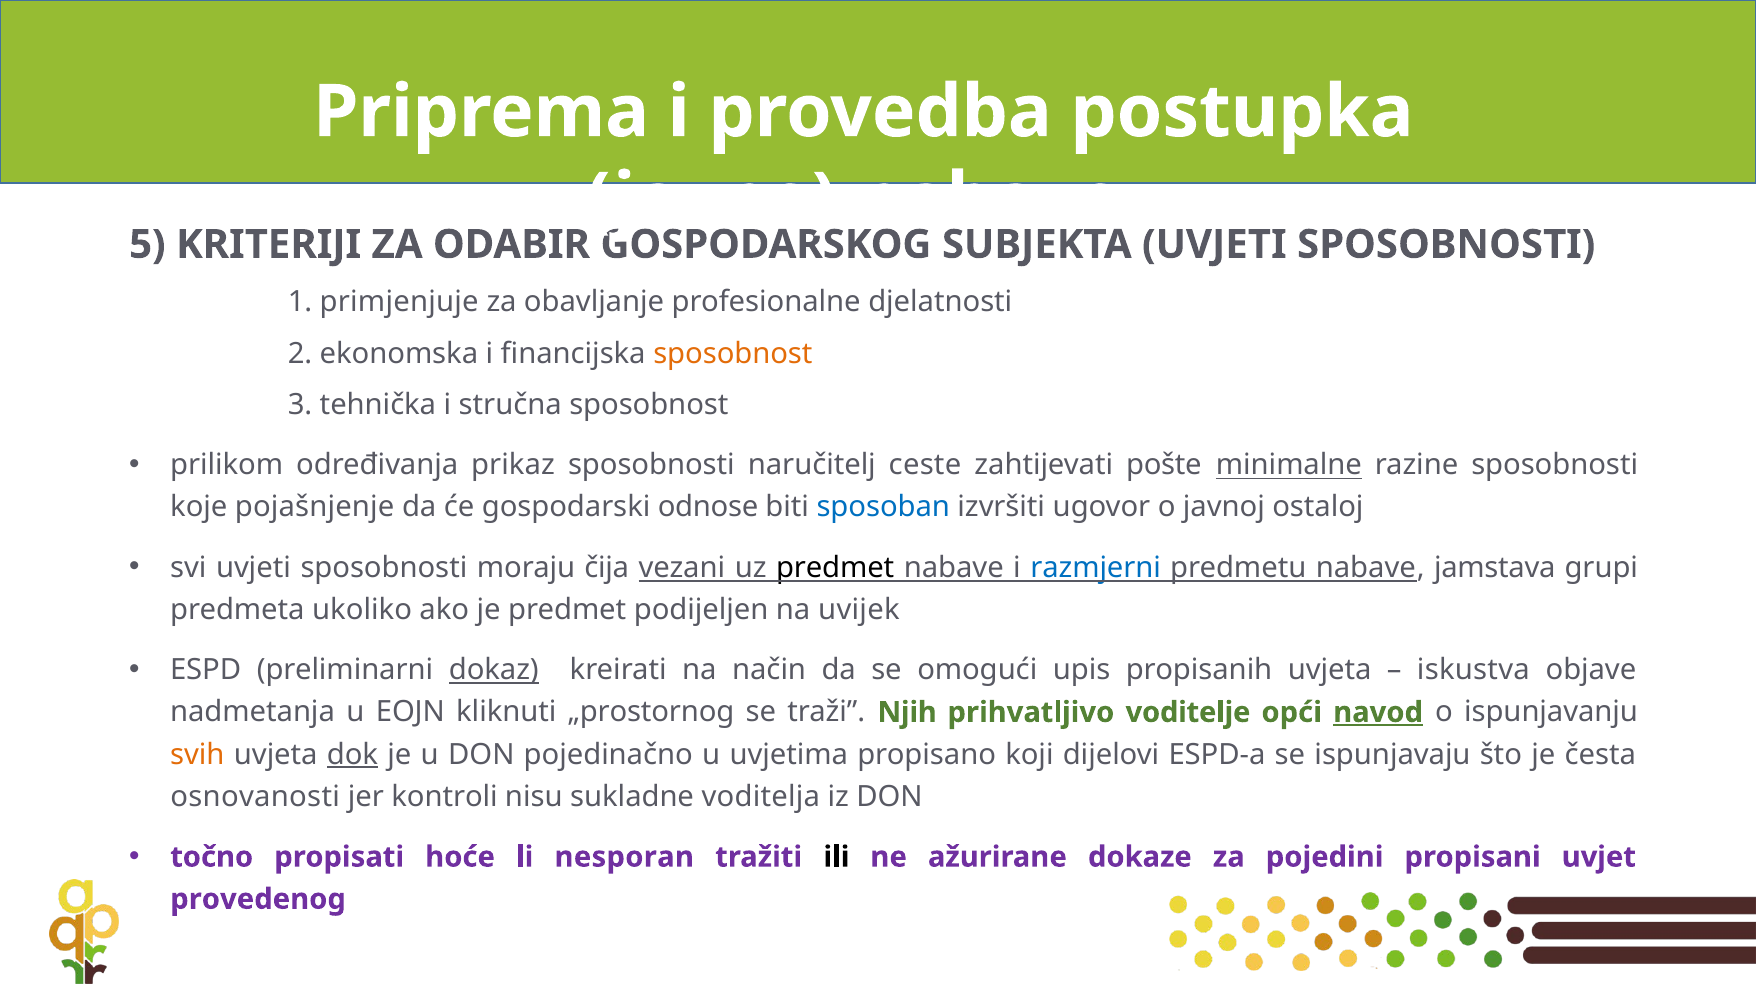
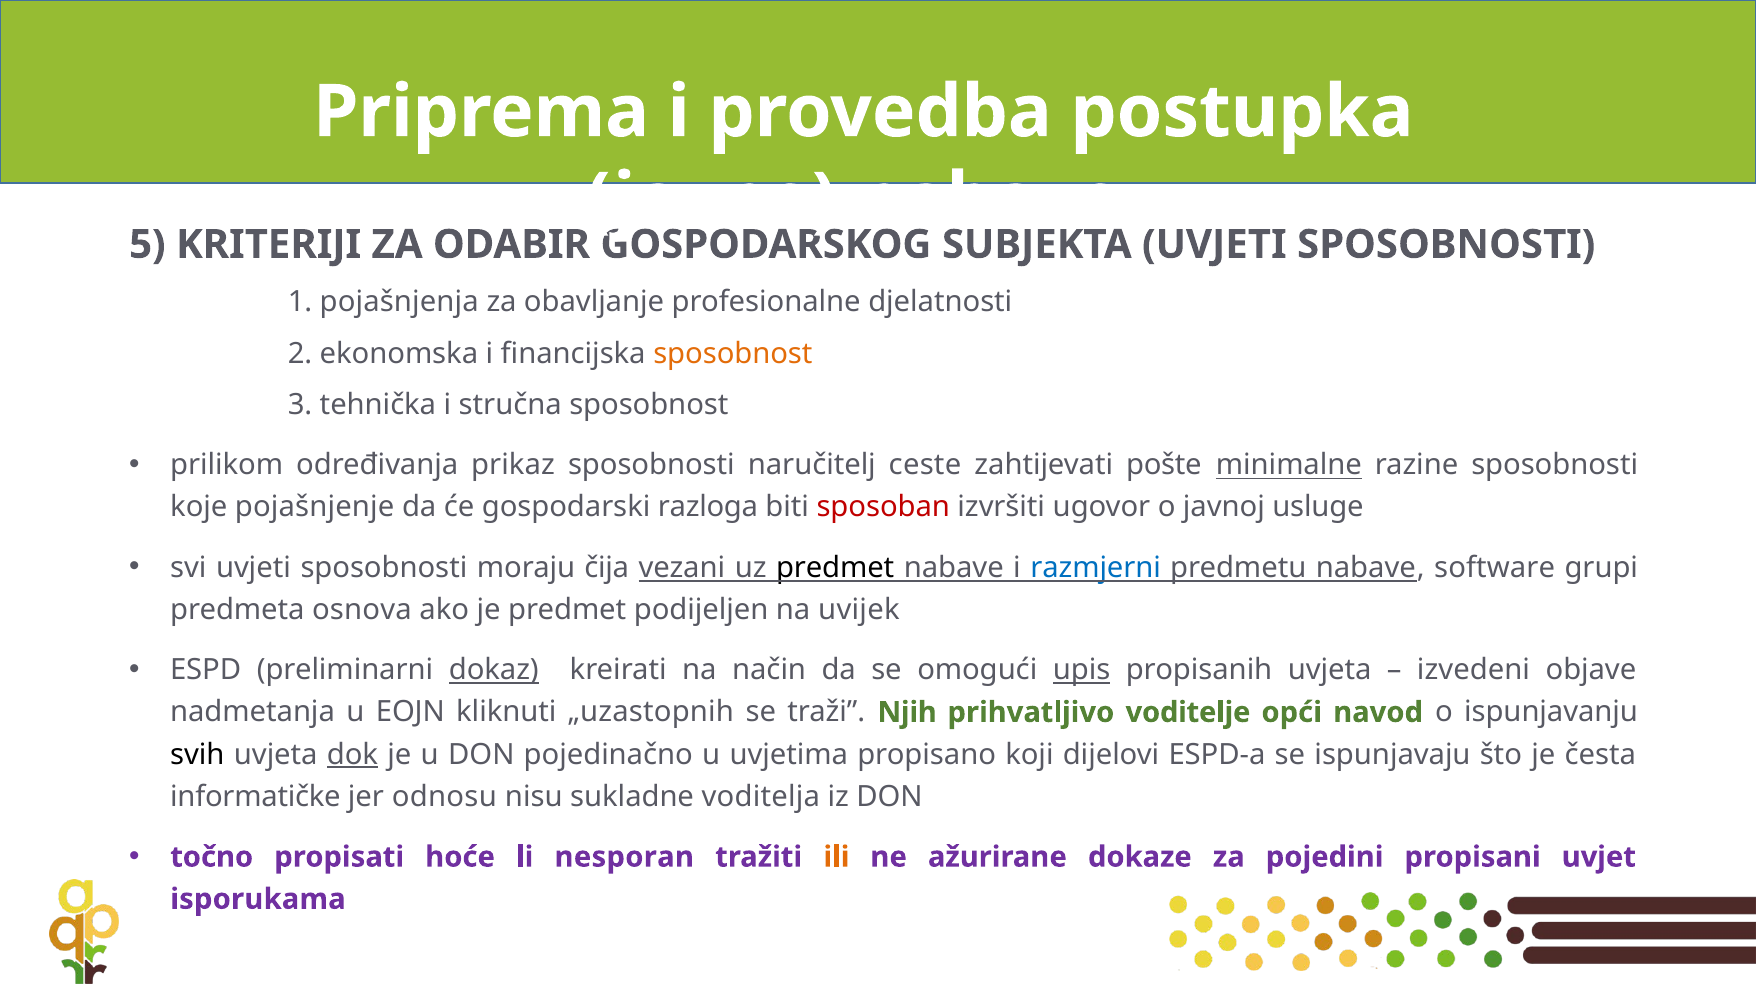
primjenjuje: primjenjuje -> pojašnjenja
odnose: odnose -> razloga
sposoban colour: blue -> red
ostaloj: ostaloj -> usluge
jamstava: jamstava -> software
ukoliko: ukoliko -> osnova
upis underline: none -> present
iskustva: iskustva -> izvedeni
„prostornog: „prostornog -> „uzastopnih
navod underline: present -> none
svih colour: orange -> black
osnovanosti: osnovanosti -> informatičke
kontroli: kontroli -> odnosu
ili colour: black -> orange
provedenog: provedenog -> isporukama
